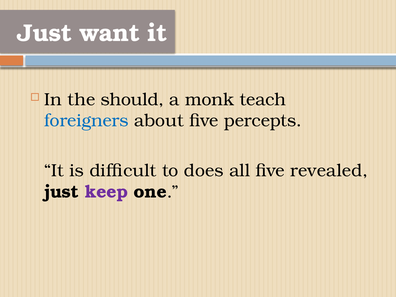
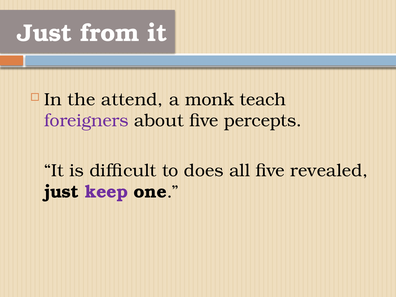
want: want -> from
should: should -> attend
foreigners colour: blue -> purple
